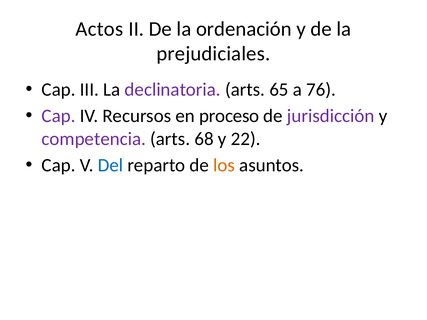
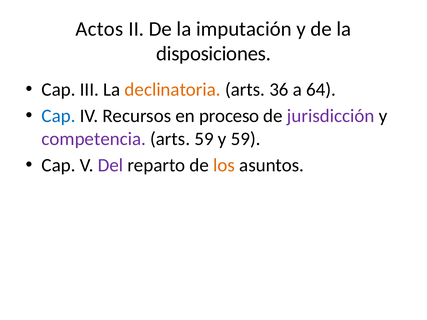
ordenación: ordenación -> imputación
prejudiciales: prejudiciales -> disposiciones
declinatoria colour: purple -> orange
65: 65 -> 36
76: 76 -> 64
Cap at (59, 116) colour: purple -> blue
arts 68: 68 -> 59
y 22: 22 -> 59
Del colour: blue -> purple
